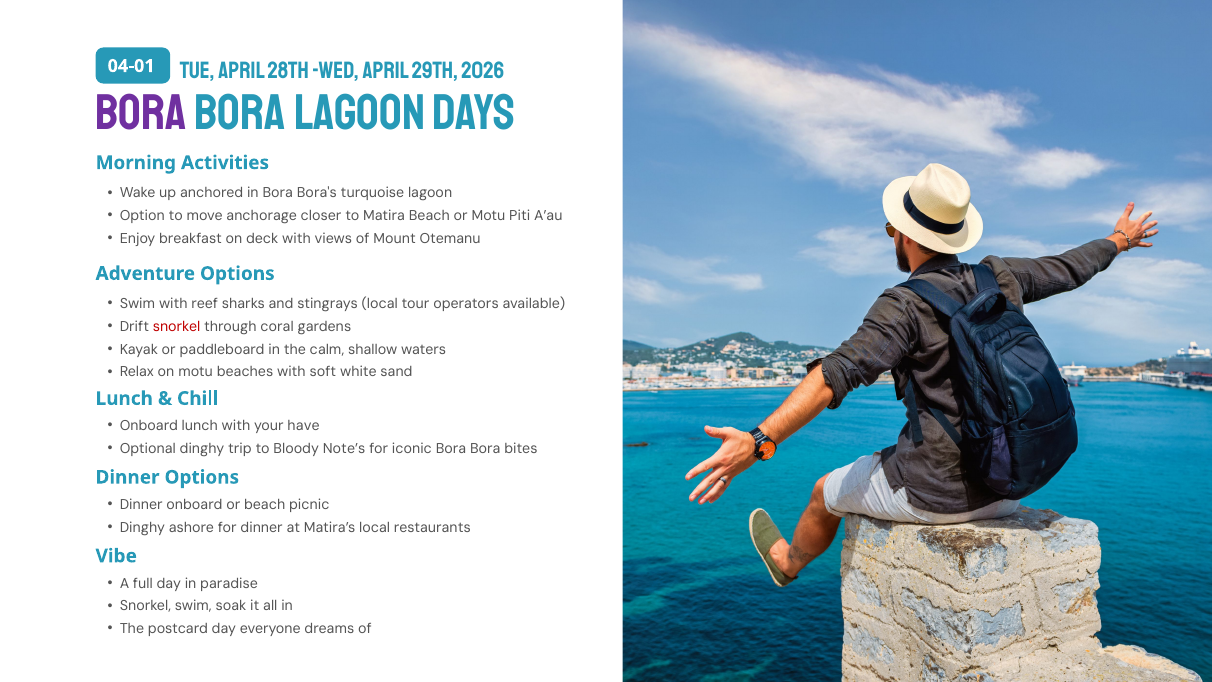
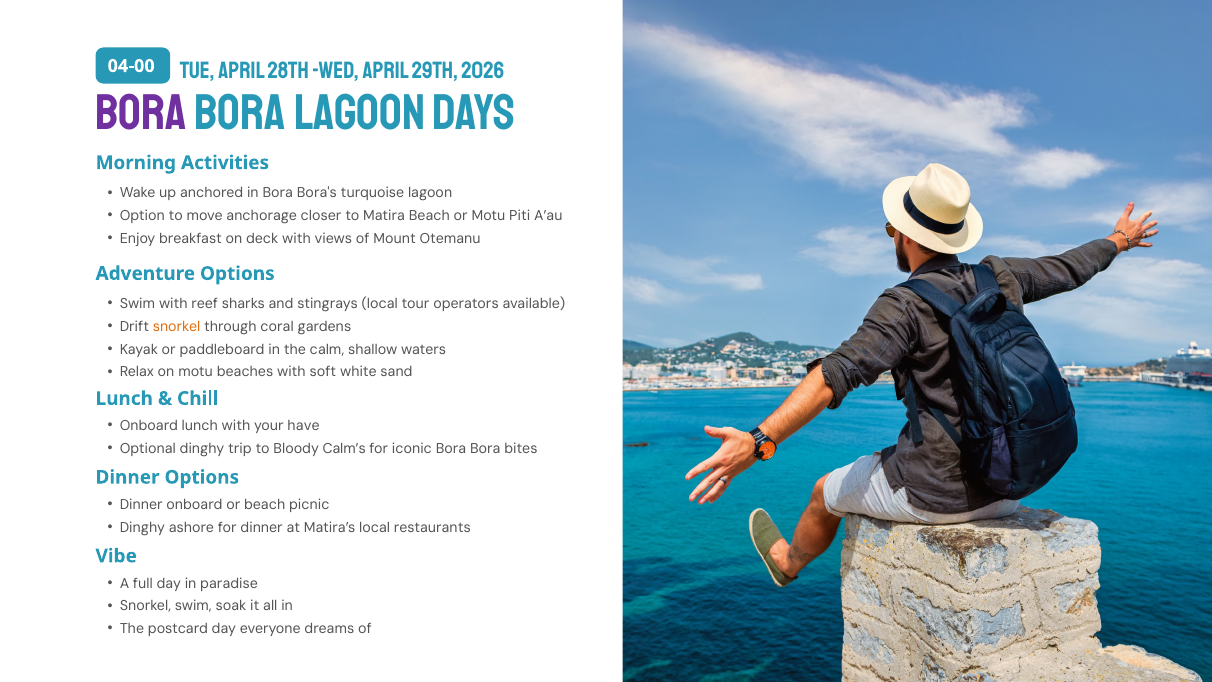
04-01: 04-01 -> 04-00
snorkel at (177, 327) colour: red -> orange
Note’s: Note’s -> Calm’s
